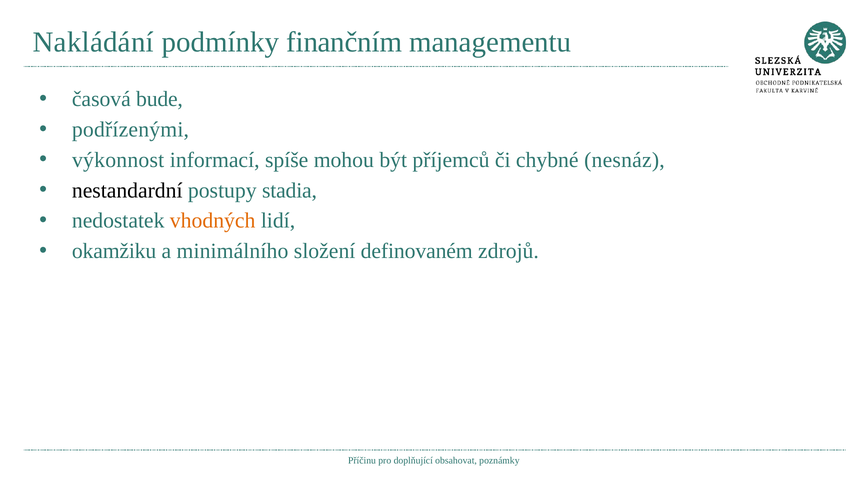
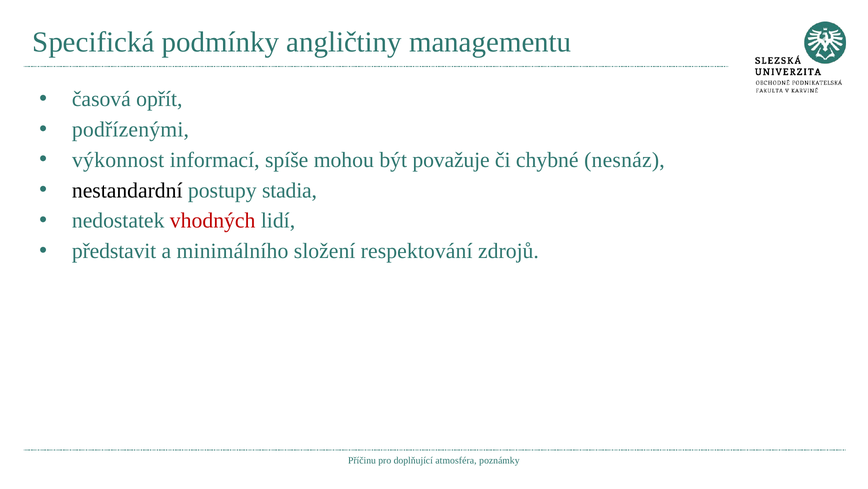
Nakládání: Nakládání -> Specifická
finančním: finančním -> angličtiny
bude: bude -> opřít
příjemců: příjemců -> považuje
vhodných colour: orange -> red
okamžiku: okamžiku -> představit
definovaném: definovaném -> respektování
obsahovat: obsahovat -> atmosféra
